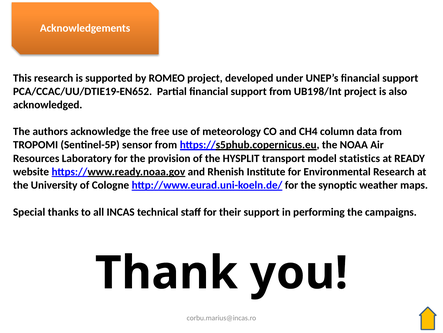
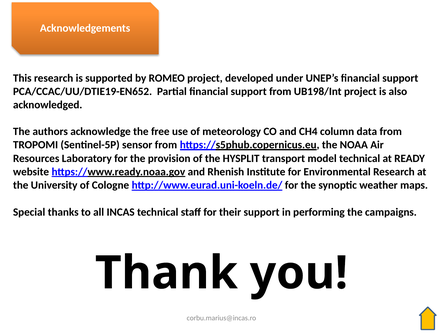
model statistics: statistics -> technical
